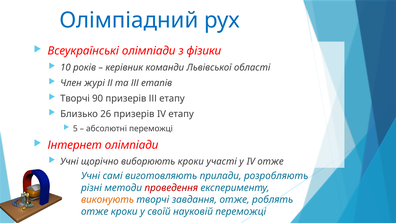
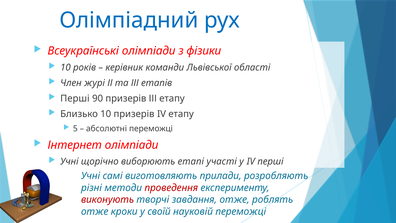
Творчі at (75, 98): Творчі -> Перші
Близько 26: 26 -> 10
виборюють кроки: кроки -> етапі
IV отже: отже -> перші
виконують colour: orange -> red
